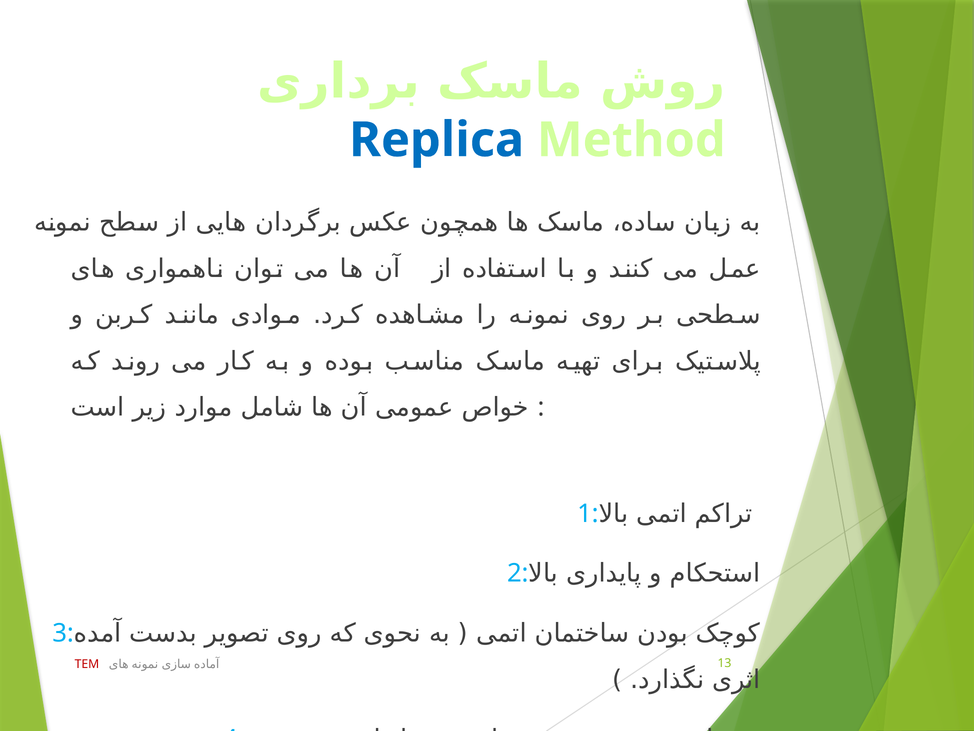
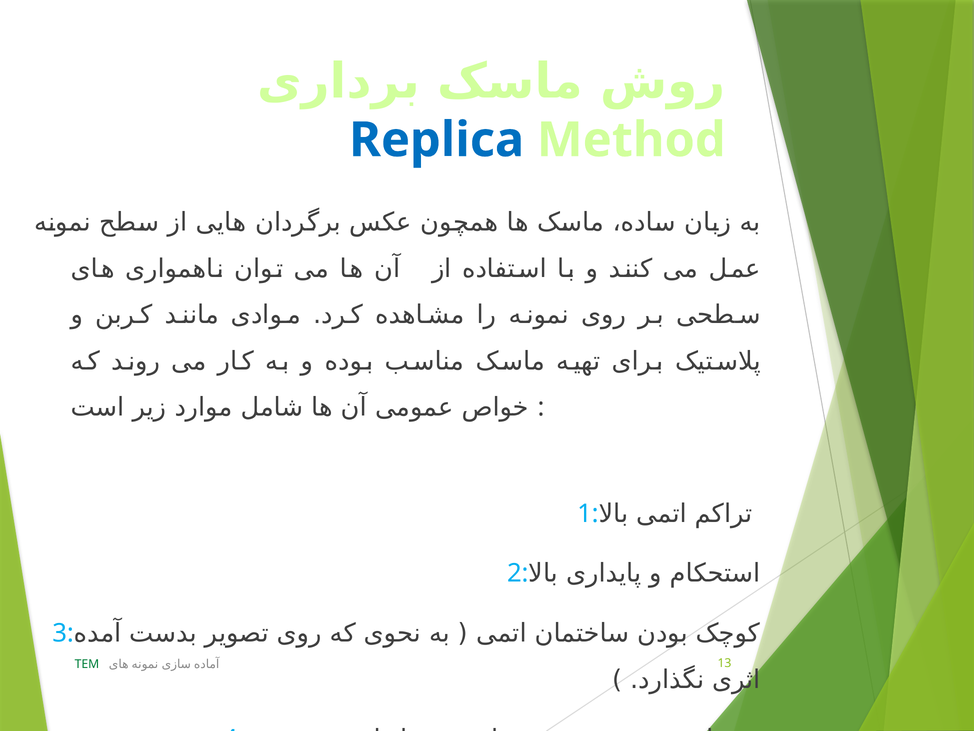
TEM colour: red -> green
